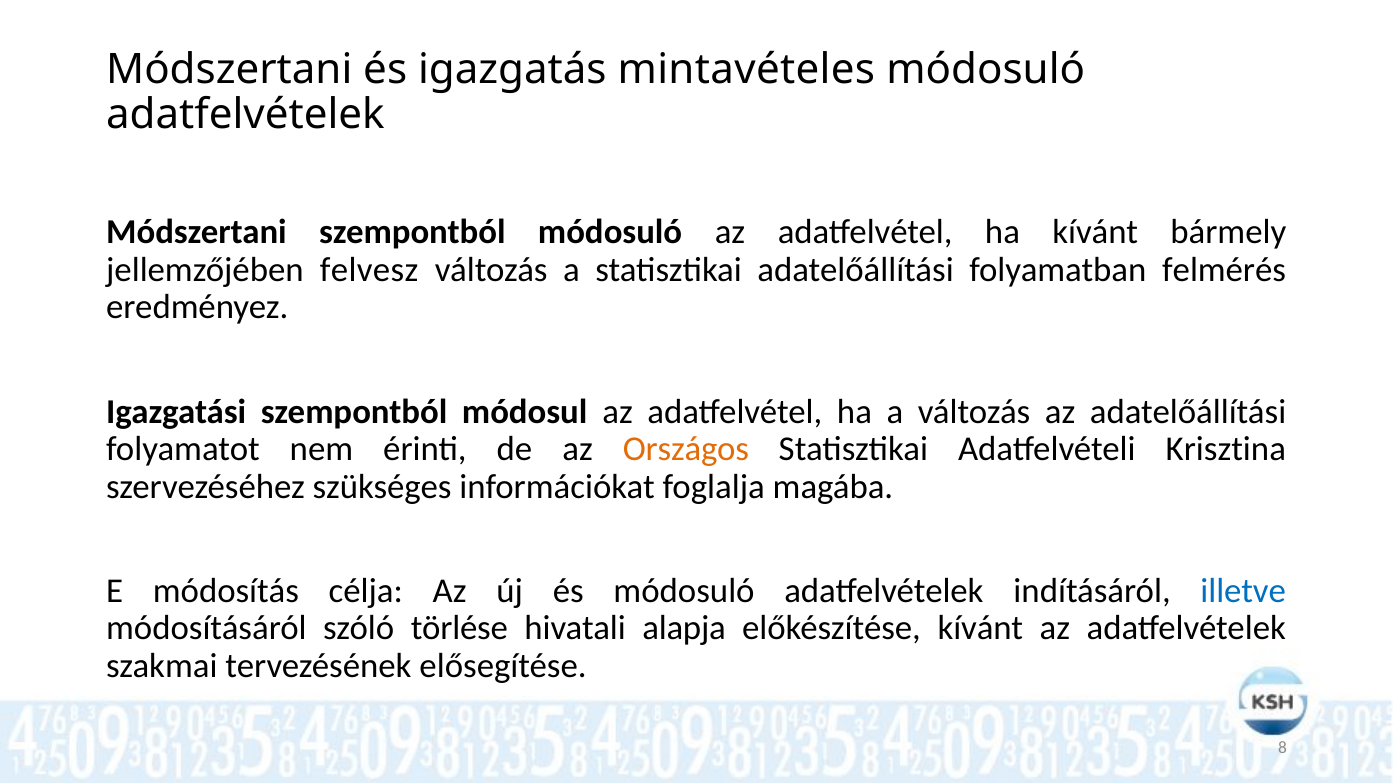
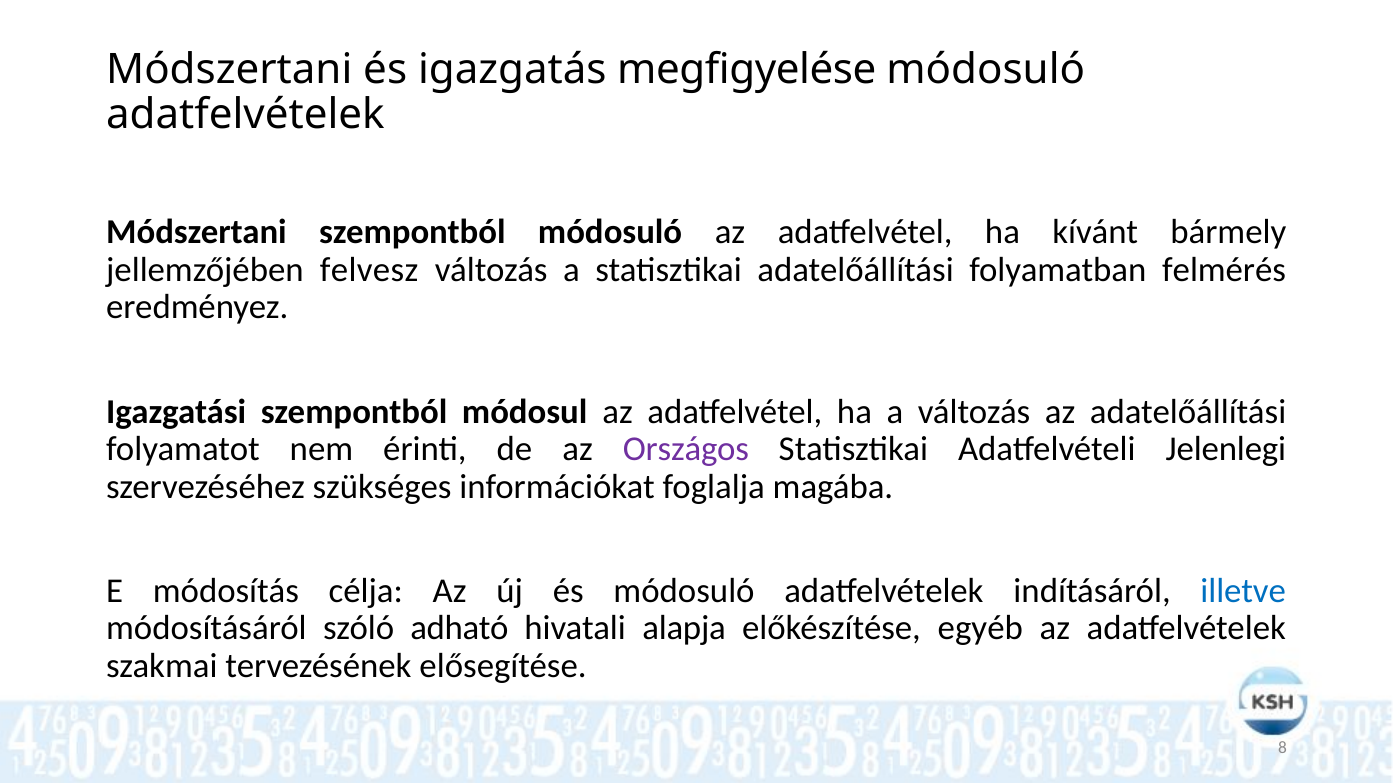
mintavételes: mintavételes -> megfigyelése
Országos colour: orange -> purple
Krisztina: Krisztina -> Jelenlegi
törlése: törlése -> adható
előkészítése kívánt: kívánt -> egyéb
